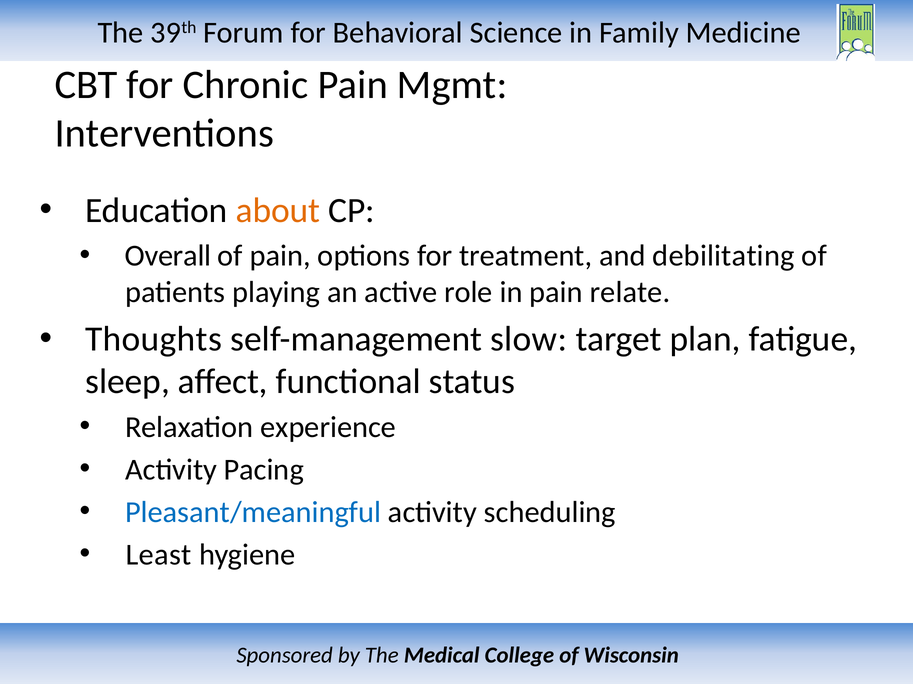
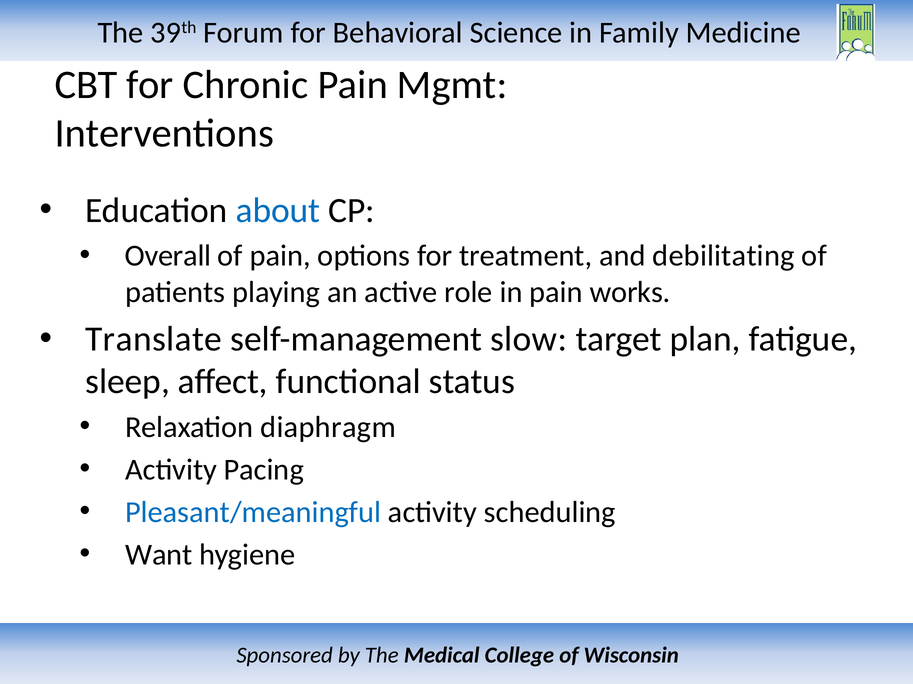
about colour: orange -> blue
relate: relate -> works
Thoughts: Thoughts -> Translate
experience: experience -> diaphragm
Least: Least -> Want
